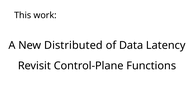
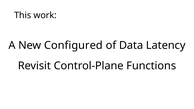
Distributed: Distributed -> Configured
